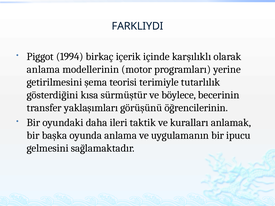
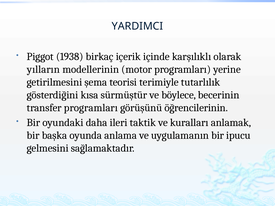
FARKLIYDI: FARKLIYDI -> YARDIMCI
1994: 1994 -> 1938
anlama at (43, 69): anlama -> yılların
transfer yaklaşımları: yaklaşımları -> programları
